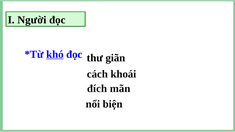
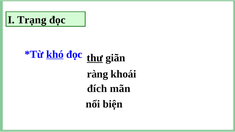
Người: Người -> Trạng
thư underline: none -> present
cách: cách -> ràng
